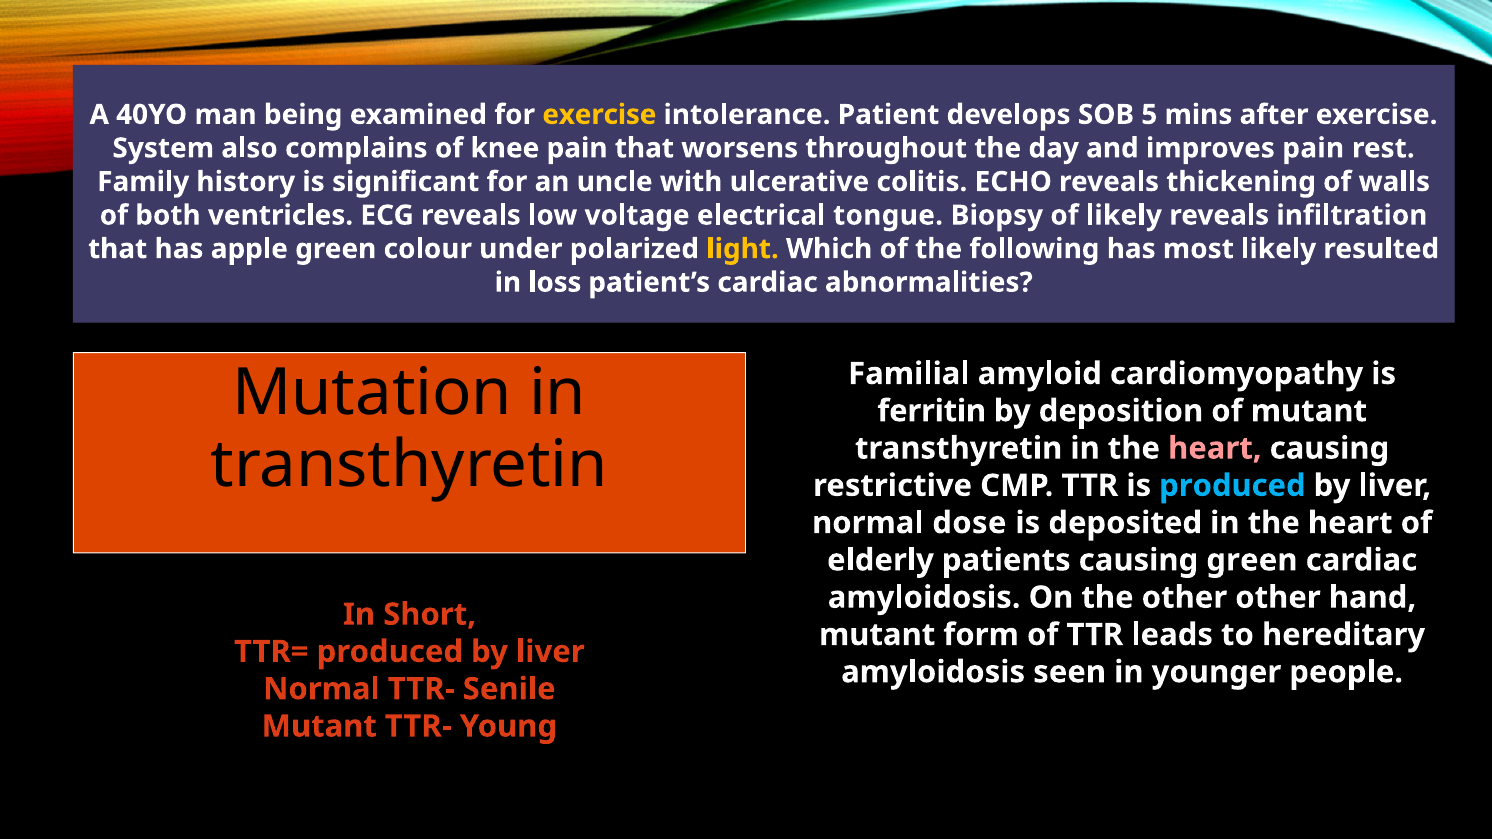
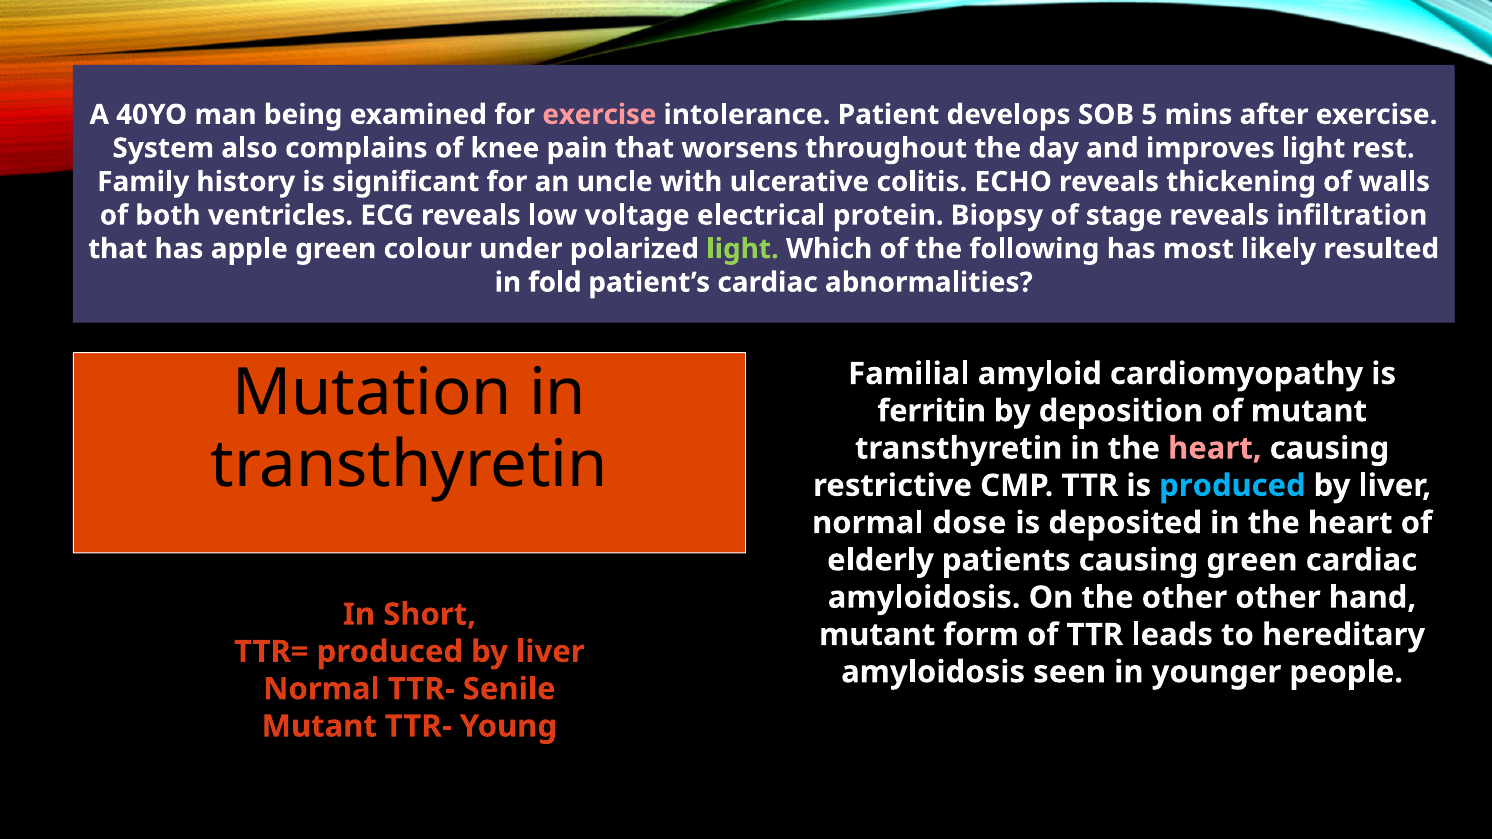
exercise at (599, 115) colour: yellow -> pink
improves pain: pain -> light
tongue: tongue -> protein
of likely: likely -> stage
light at (743, 249) colour: yellow -> light green
loss: loss -> fold
